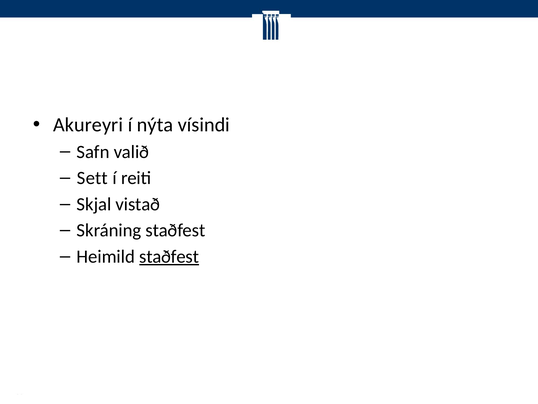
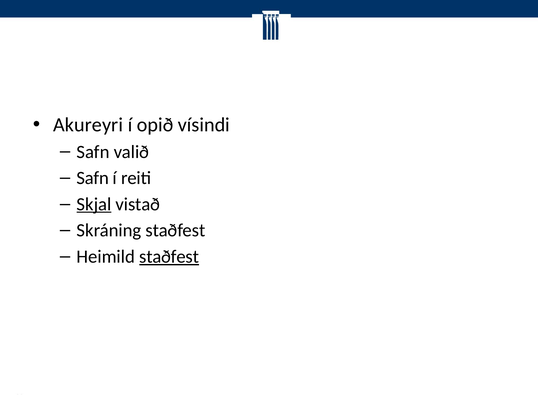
nýta: nýta -> opið
Sett at (92, 178): Sett -> Safn
Skjal underline: none -> present
